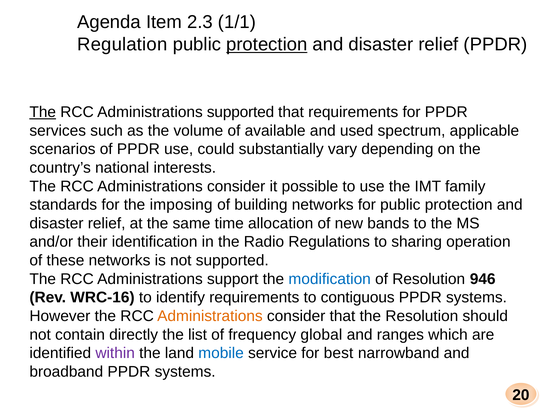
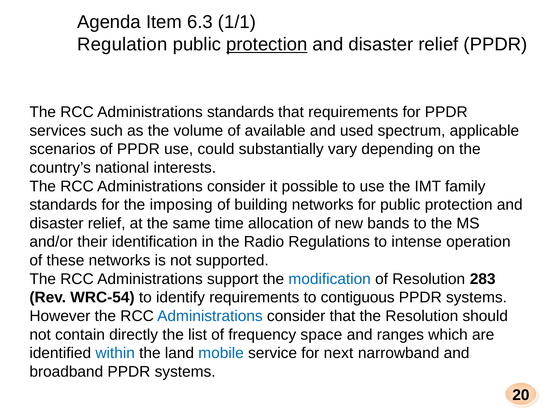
2.3: 2.3 -> 6.3
The at (43, 112) underline: present -> none
Administrations supported: supported -> standards
sharing: sharing -> intense
946: 946 -> 283
WRC-16: WRC-16 -> WRC-54
Administrations at (210, 315) colour: orange -> blue
global: global -> space
within colour: purple -> blue
best: best -> next
